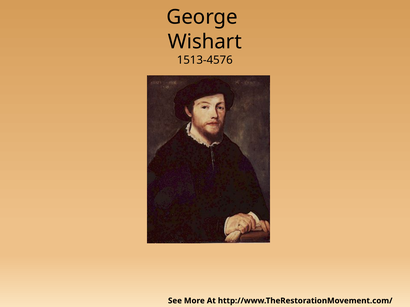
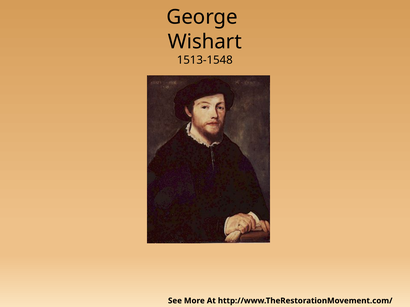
1513-4576: 1513-4576 -> 1513-1548
